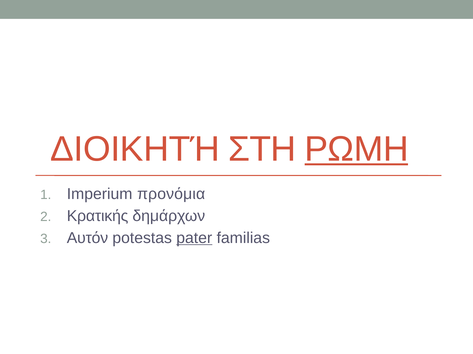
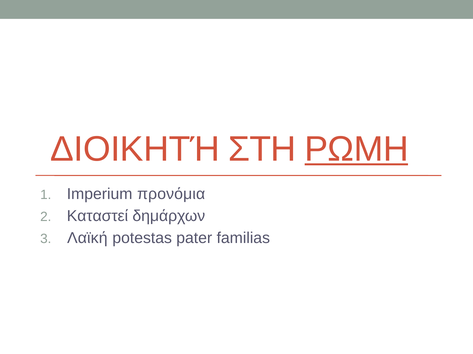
Κρατικής: Κρατικής -> Καταστεί
Αυτόν: Αυτόν -> Λαϊκή
pater underline: present -> none
